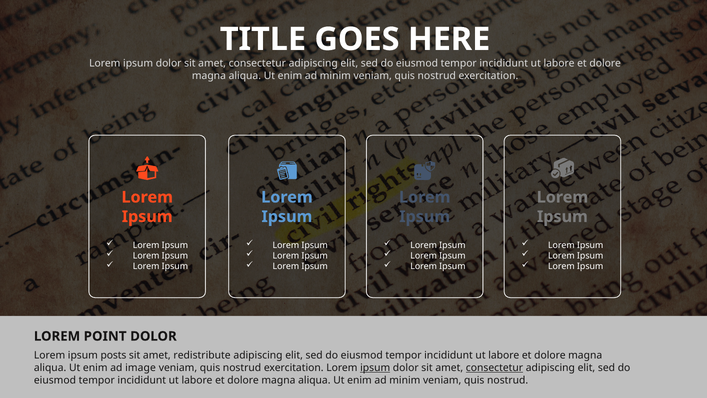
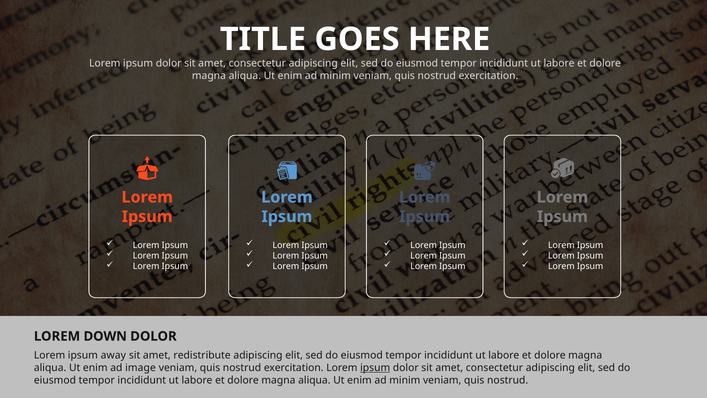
POINT: POINT -> DOWN
posts: posts -> away
consectetur at (494, 368) underline: present -> none
